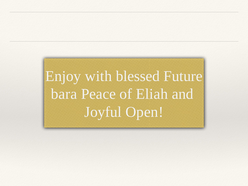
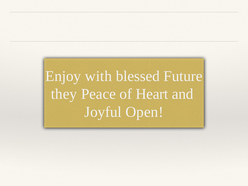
bara: bara -> they
Eliah: Eliah -> Heart
